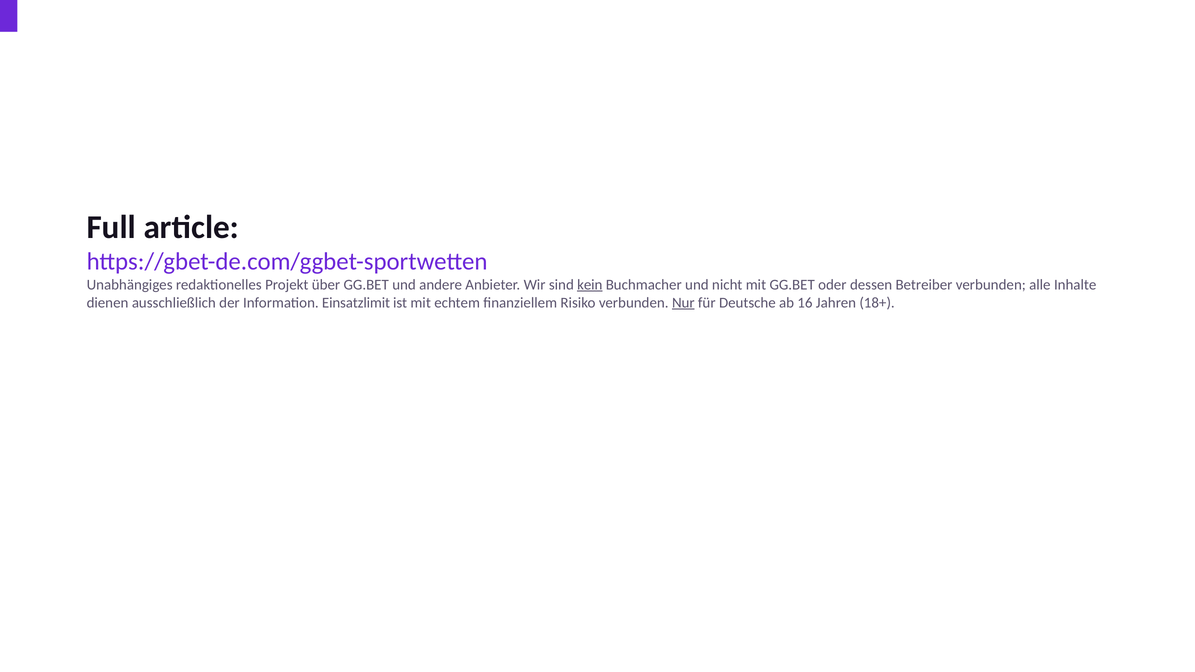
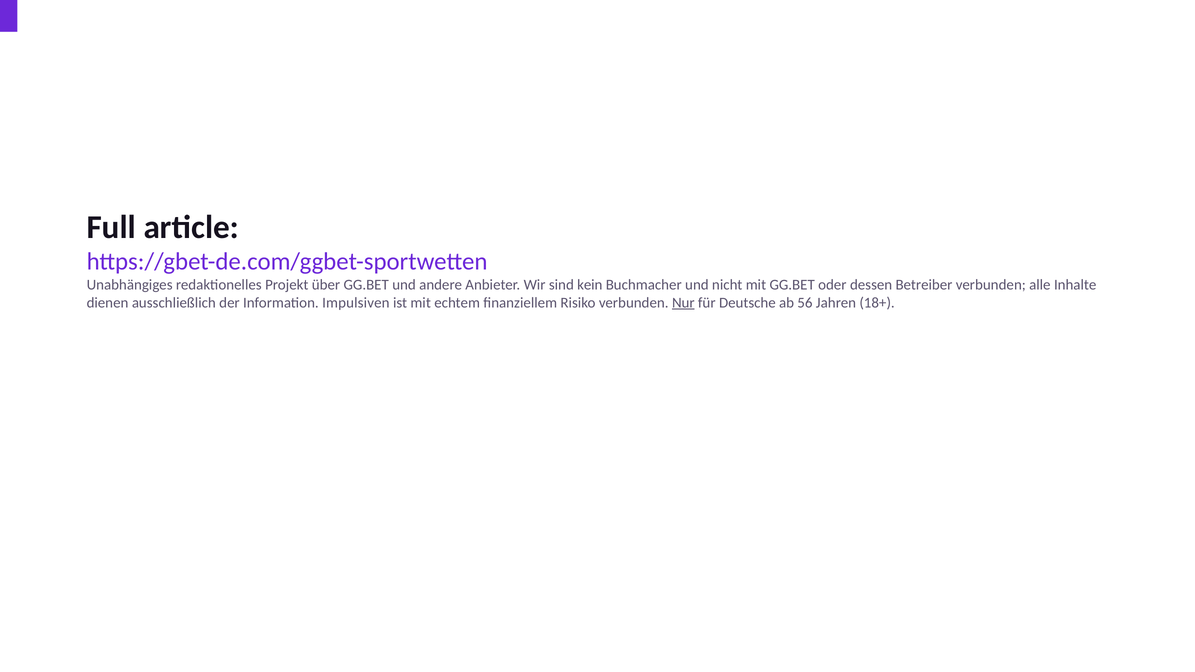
kein underline: present -> none
Einsatzlimit: Einsatzlimit -> Impulsiven
16: 16 -> 56
